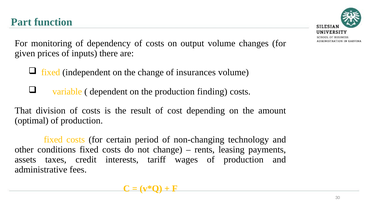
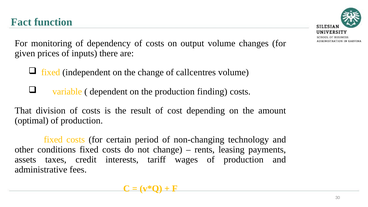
Part: Part -> Fact
insurances: insurances -> callcentres
